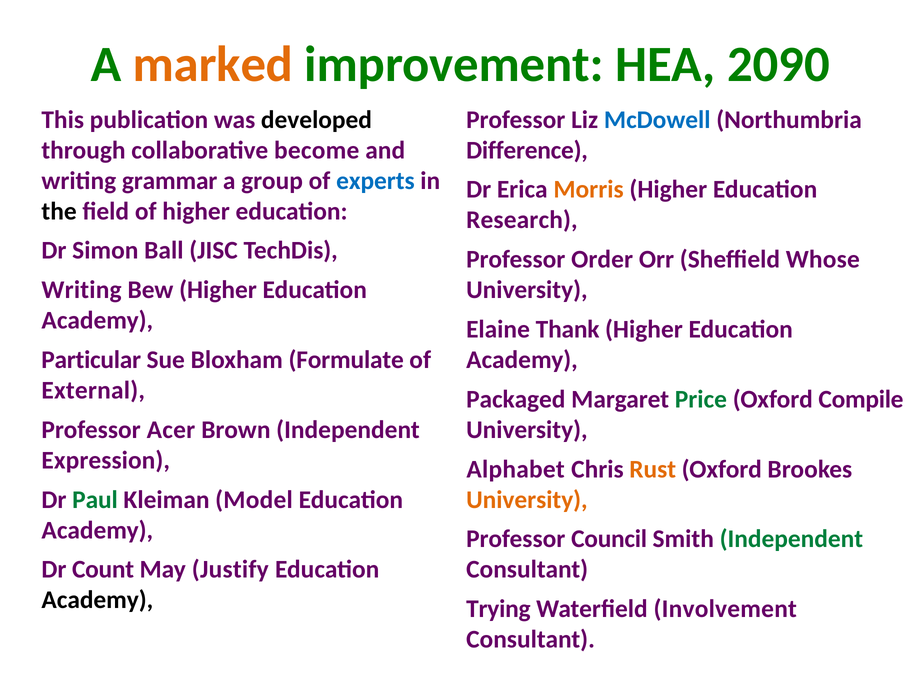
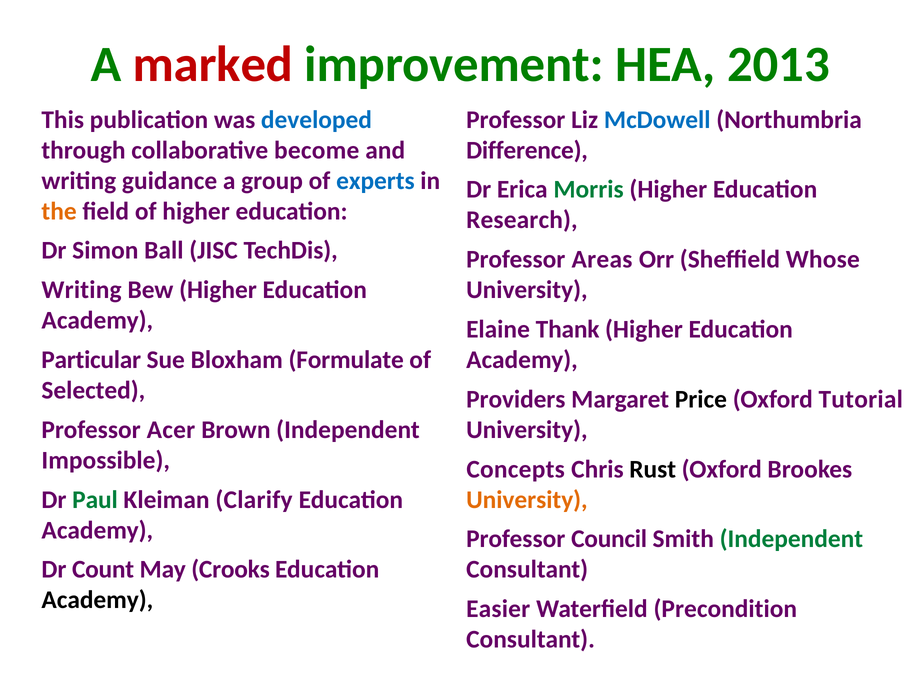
marked colour: orange -> red
2090: 2090 -> 2013
developed colour: black -> blue
grammar: grammar -> guidance
Morris colour: orange -> green
the colour: black -> orange
Order: Order -> Areas
External: External -> Selected
Packaged: Packaged -> Providers
Price colour: green -> black
Compile: Compile -> Tutorial
Expression: Expression -> Impossible
Alphabet: Alphabet -> Concepts
Rust colour: orange -> black
Model: Model -> Clarify
Justify: Justify -> Crooks
Trying: Trying -> Easier
Involvement: Involvement -> Precondition
